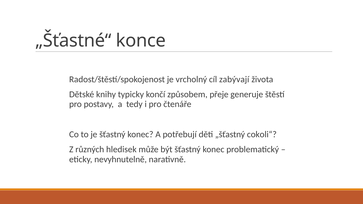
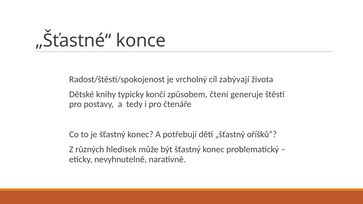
přeje: přeje -> čtení
cokoli“: cokoli“ -> oříšků“
